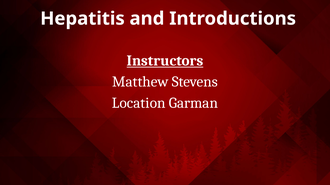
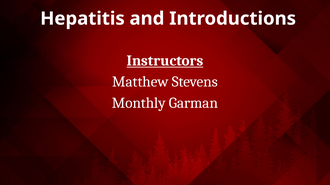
Location: Location -> Monthly
